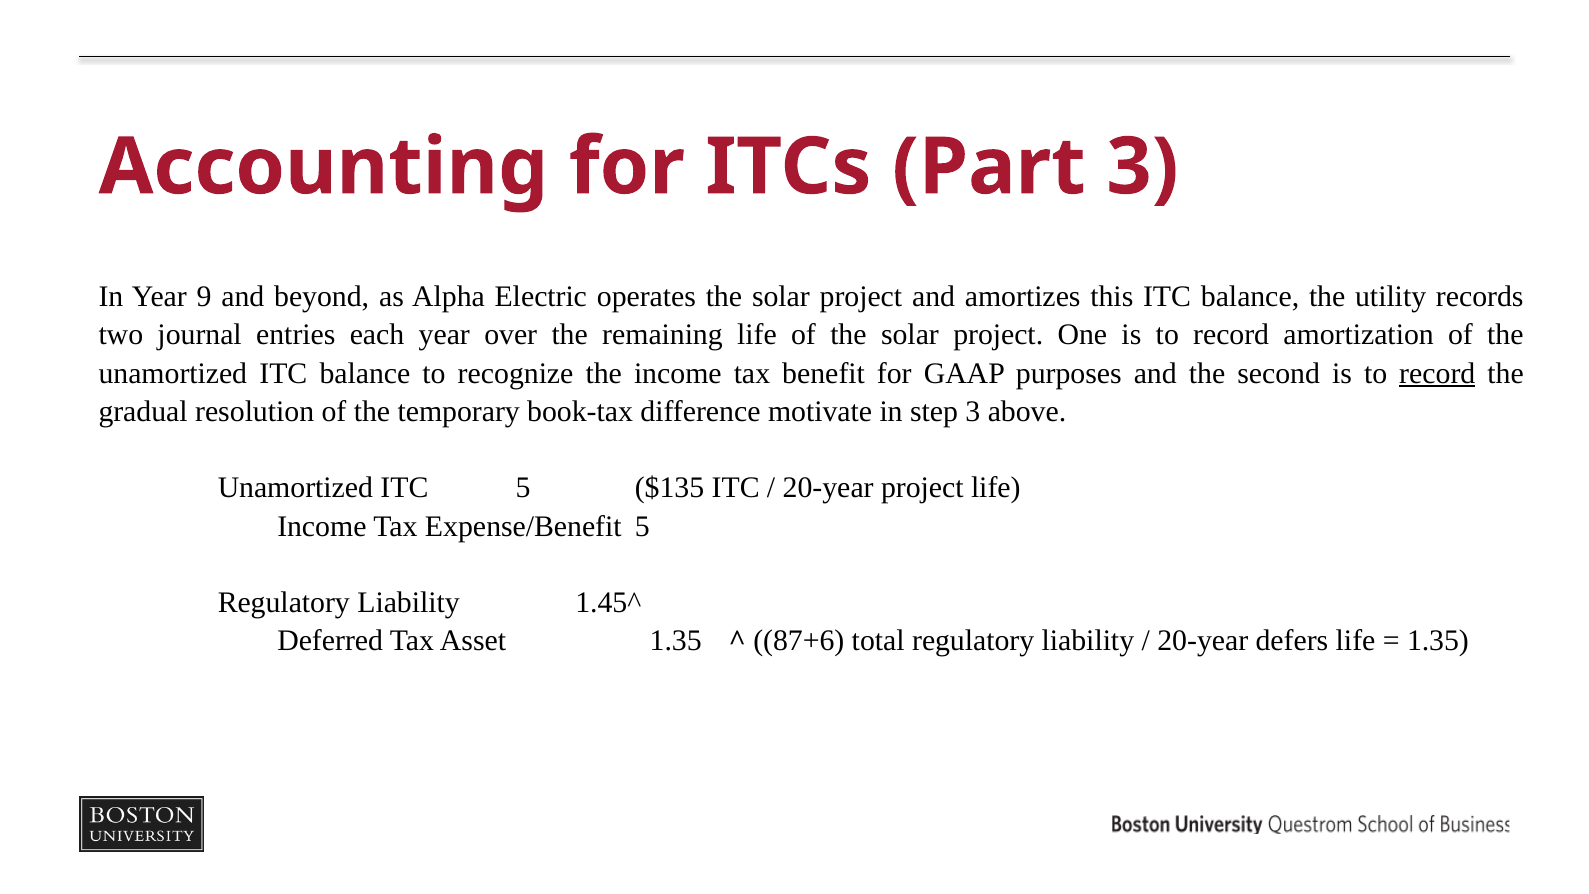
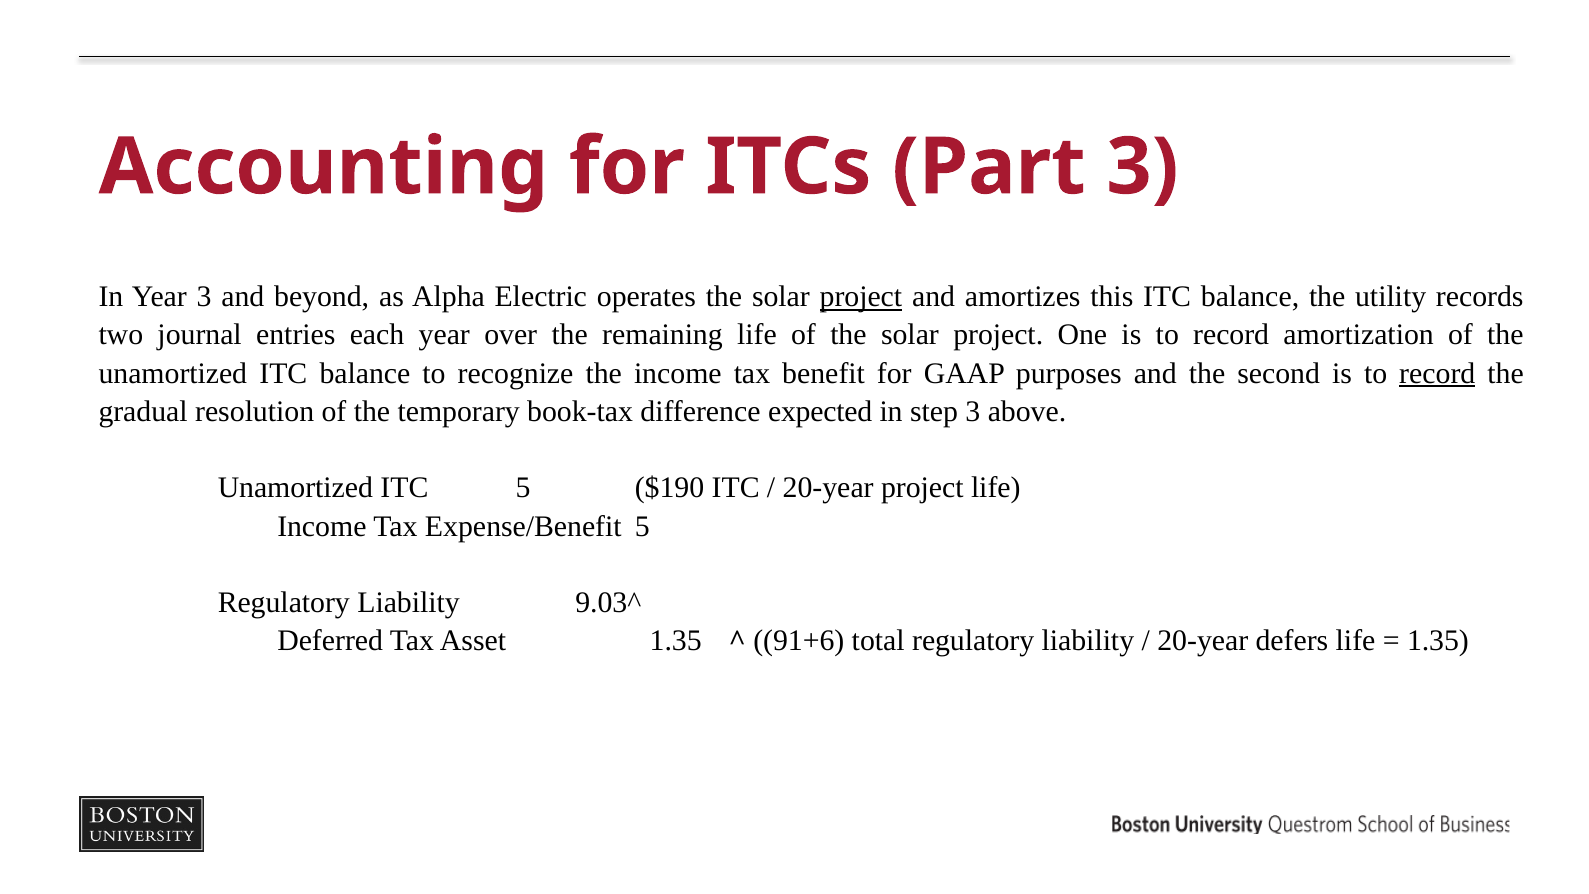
Year 9: 9 -> 3
project at (861, 297) underline: none -> present
motivate: motivate -> expected
$135: $135 -> $190
1.45^: 1.45^ -> 9.03^
87+6: 87+6 -> 91+6
